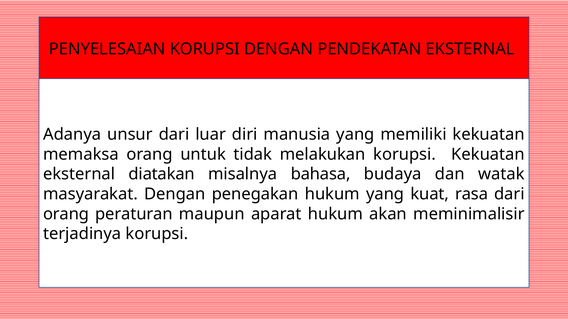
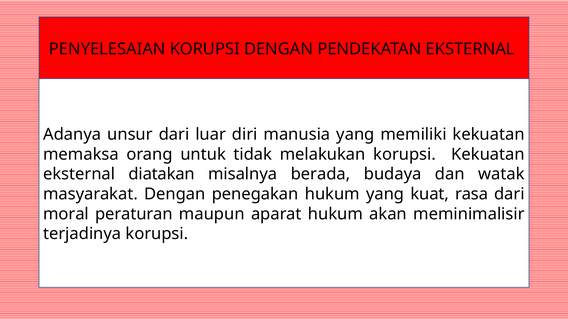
bahasa: bahasa -> berada
orang at (66, 214): orang -> moral
